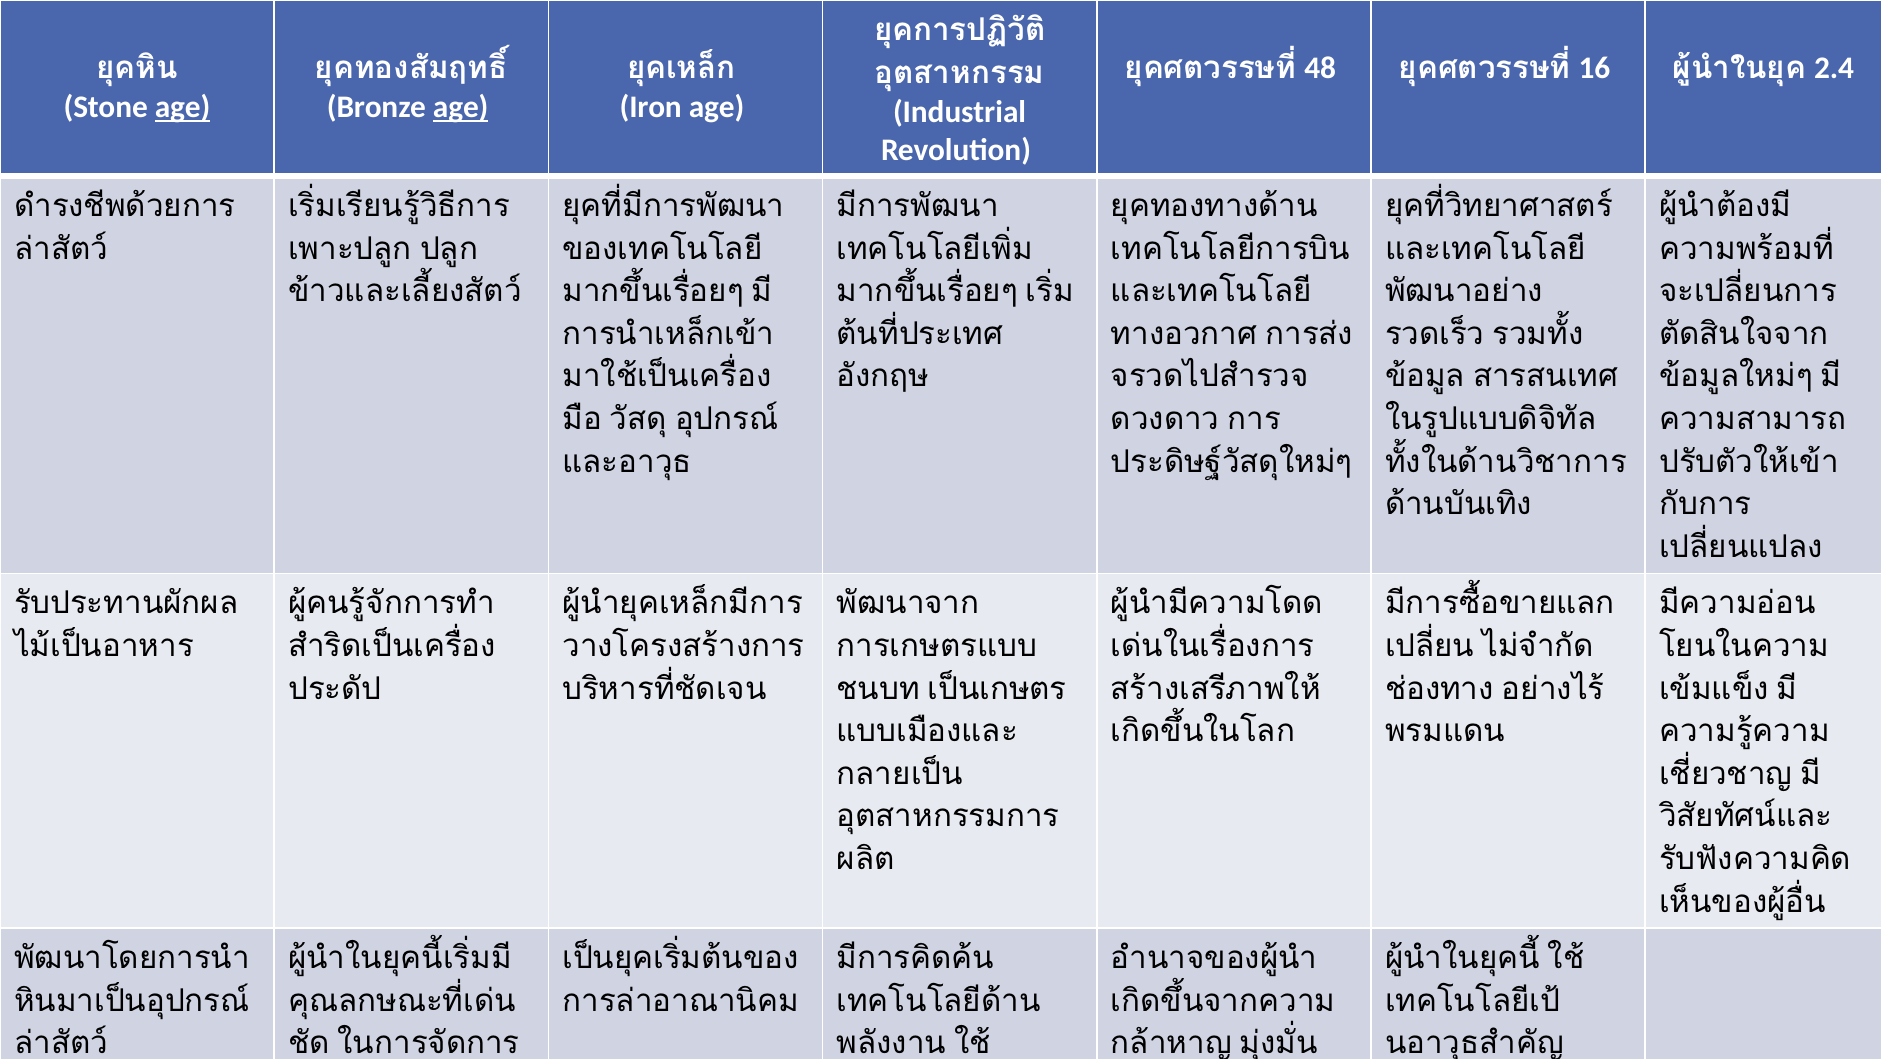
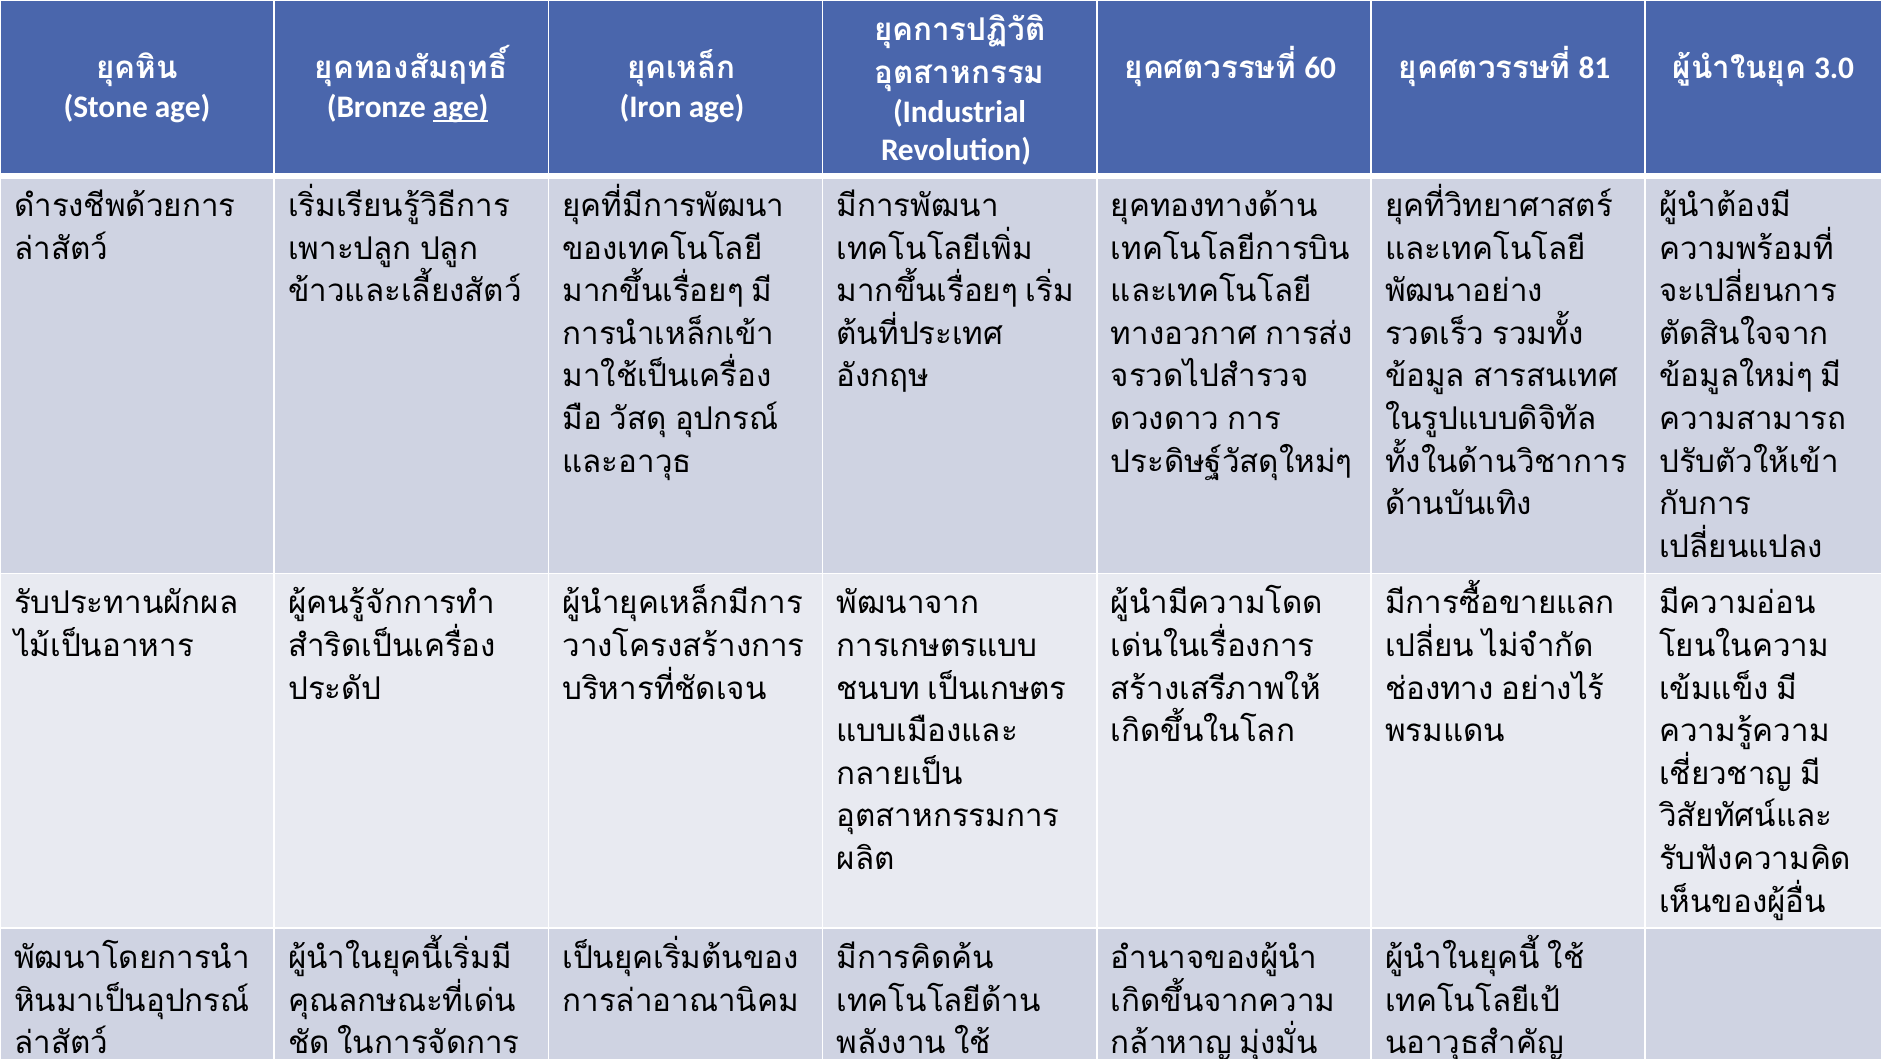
48: 48 -> 60
16: 16 -> 81
2.4: 2.4 -> 3.0
age at (183, 108) underline: present -> none
